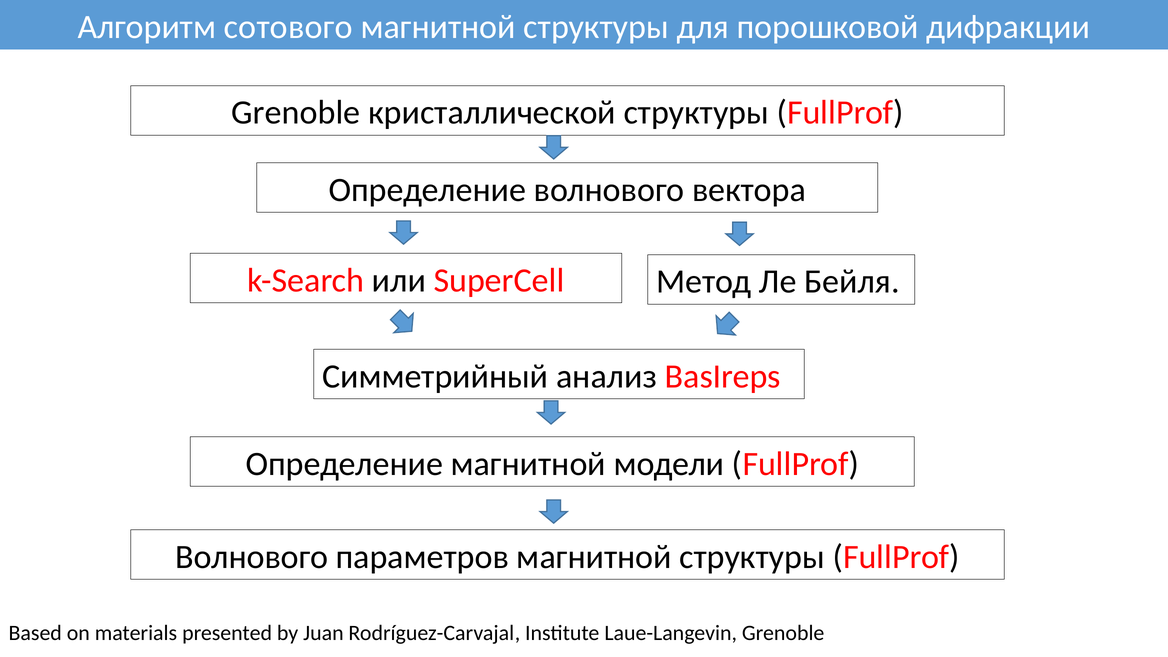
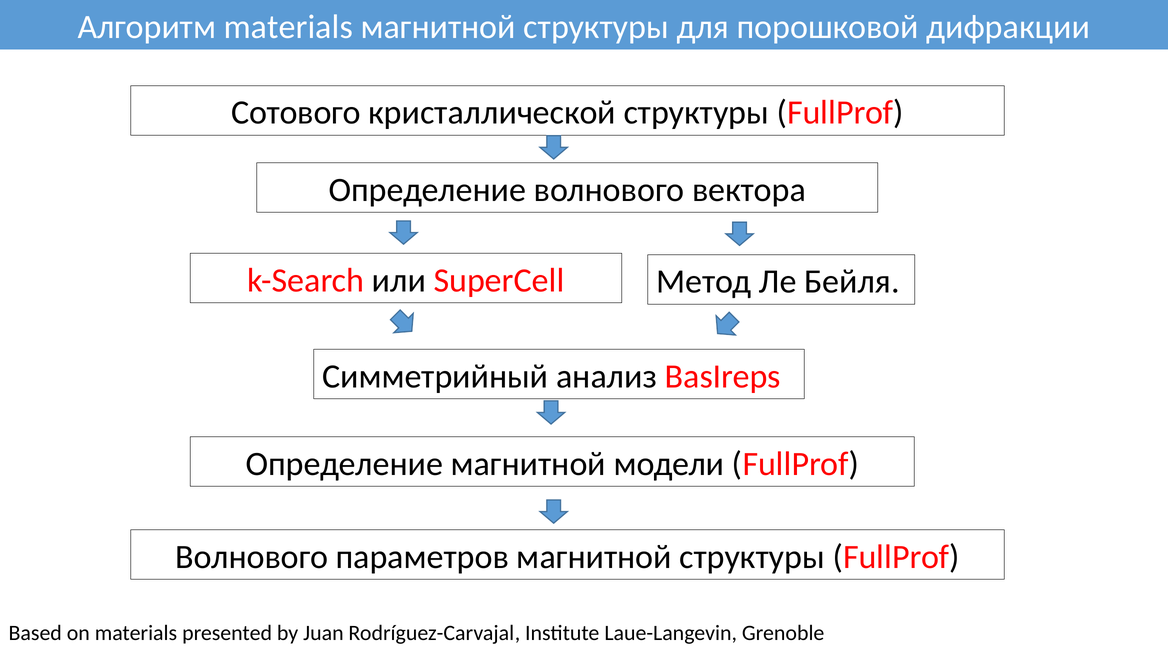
Алгоритм сотового: сотового -> materials
Grenoble at (296, 113): Grenoble -> Сотового
